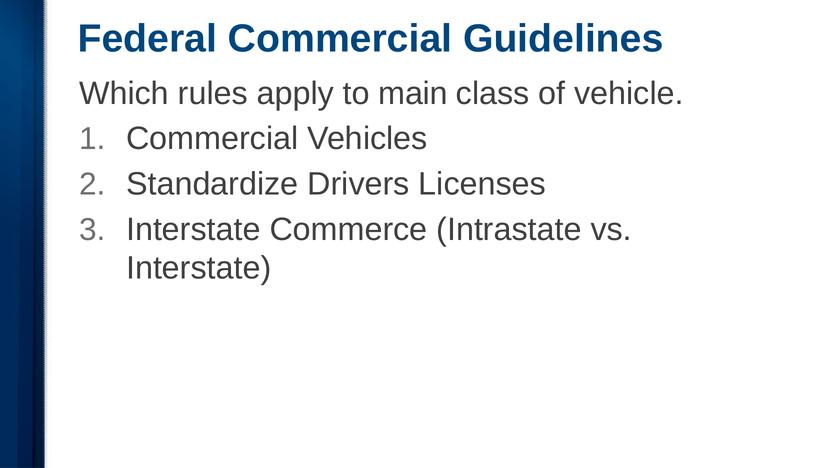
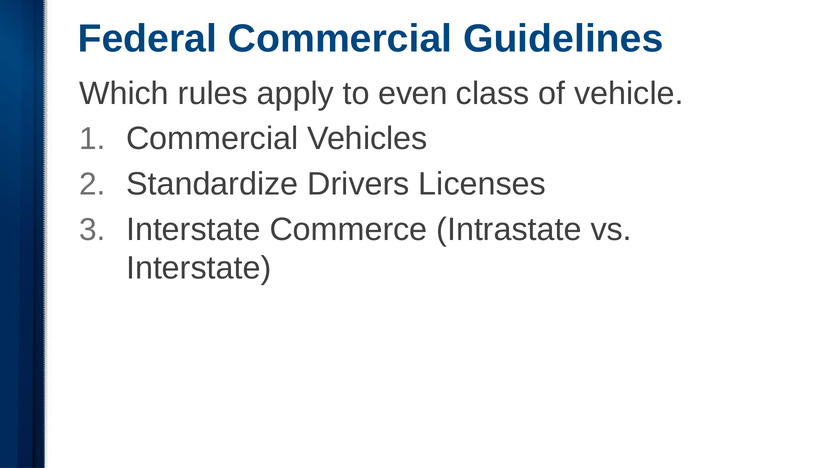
main: main -> even
